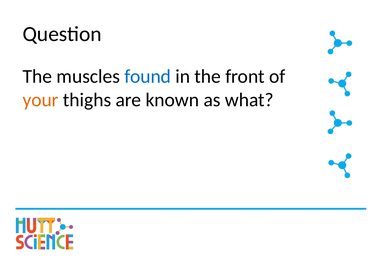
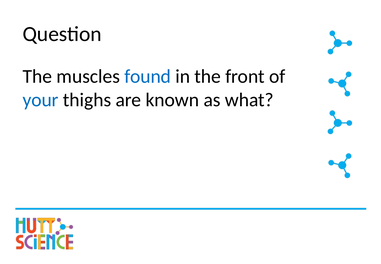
your colour: orange -> blue
